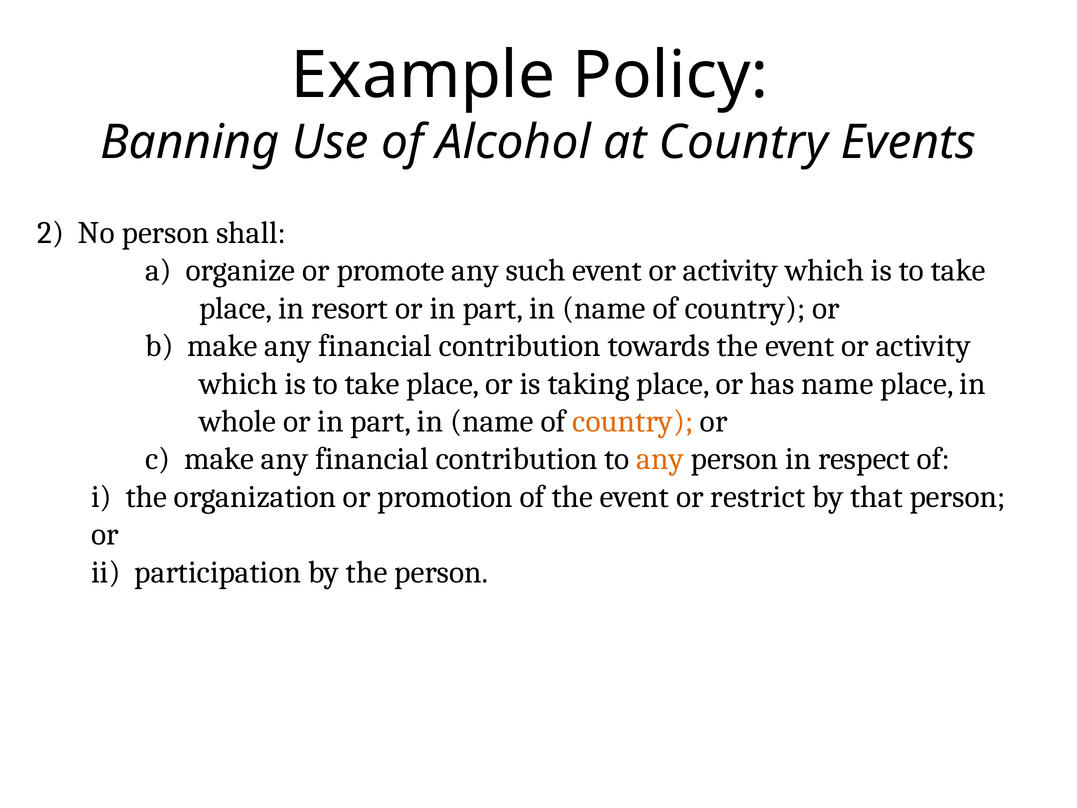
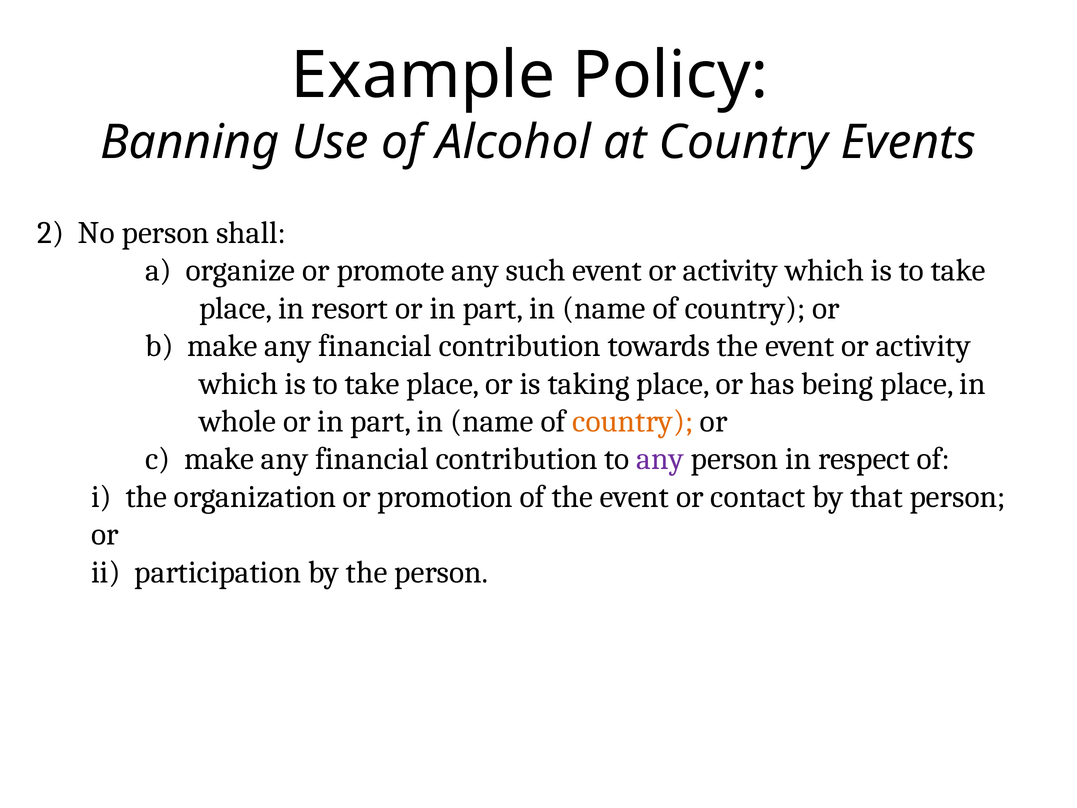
has name: name -> being
any at (660, 459) colour: orange -> purple
restrict: restrict -> contact
